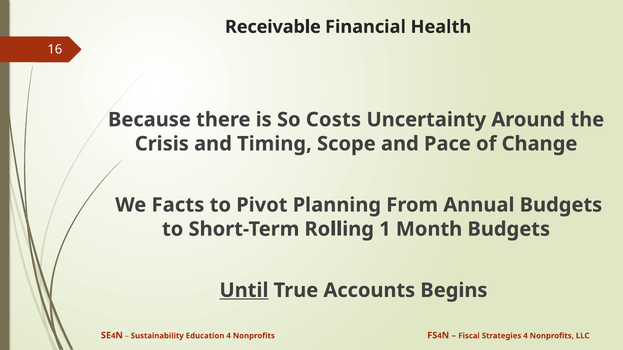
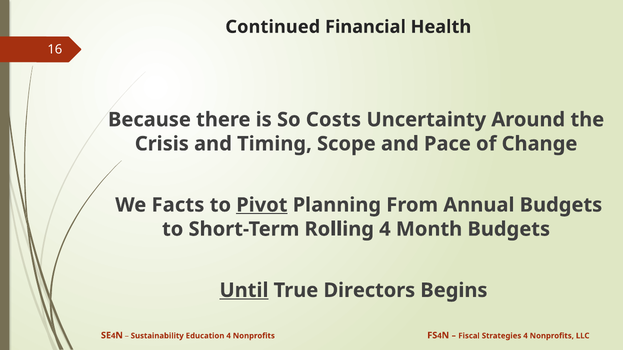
Receivable: Receivable -> Continued
Pivot underline: none -> present
Rolling 1: 1 -> 4
Accounts: Accounts -> Directors
